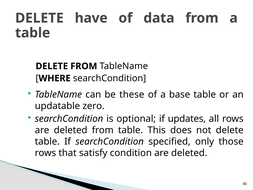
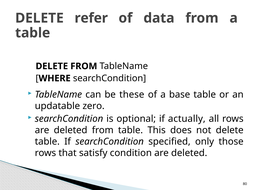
have: have -> refer
updates: updates -> actually
